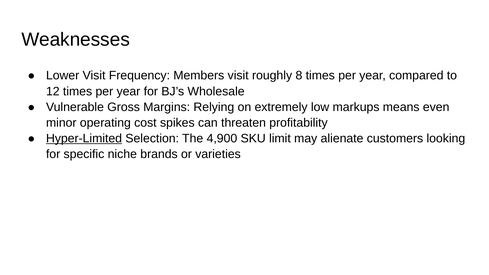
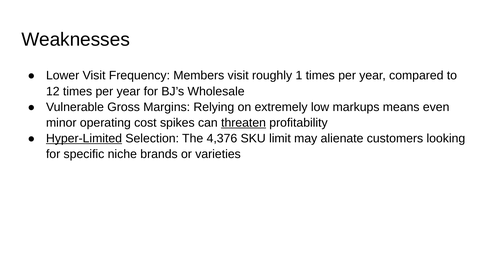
8: 8 -> 1
threaten underline: none -> present
4,900: 4,900 -> 4,376
